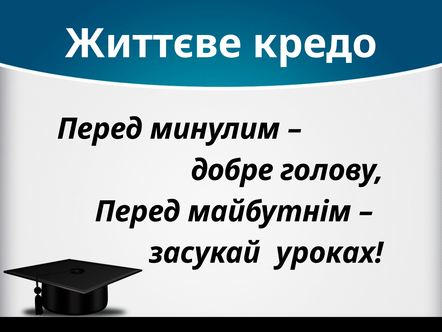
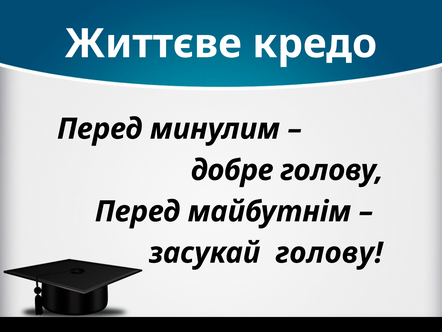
засукай уроках: уроках -> голову
